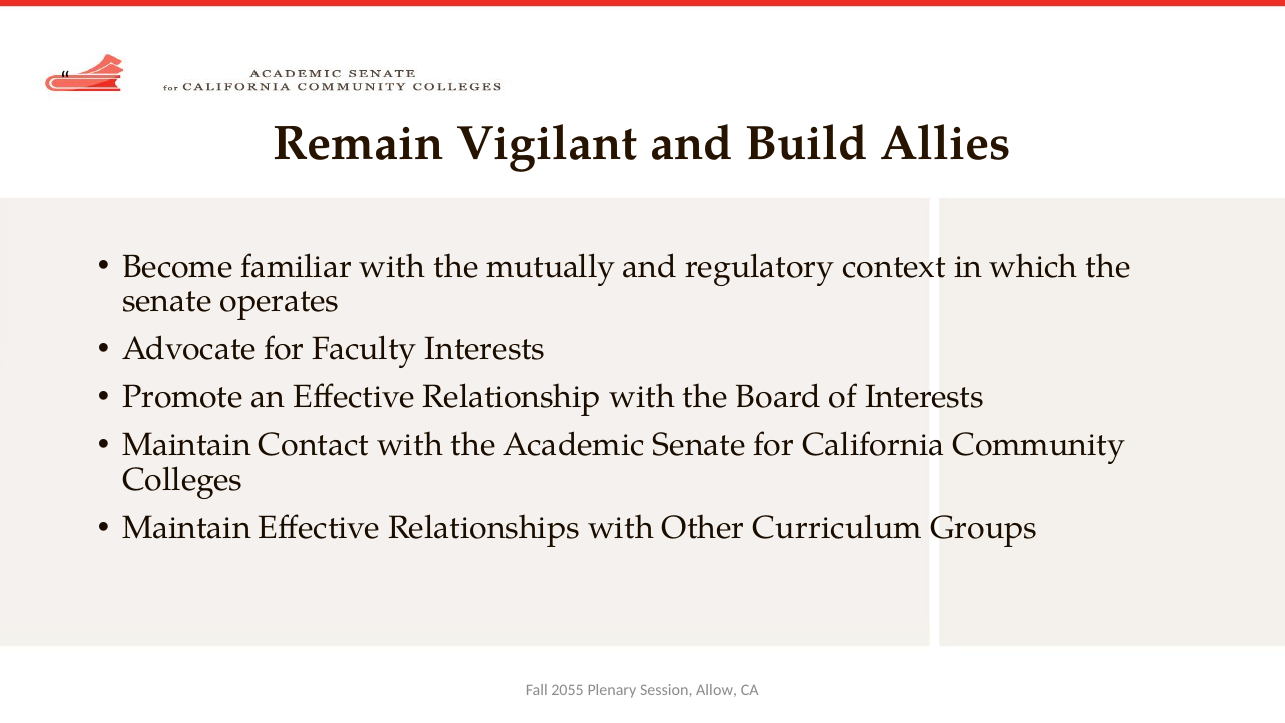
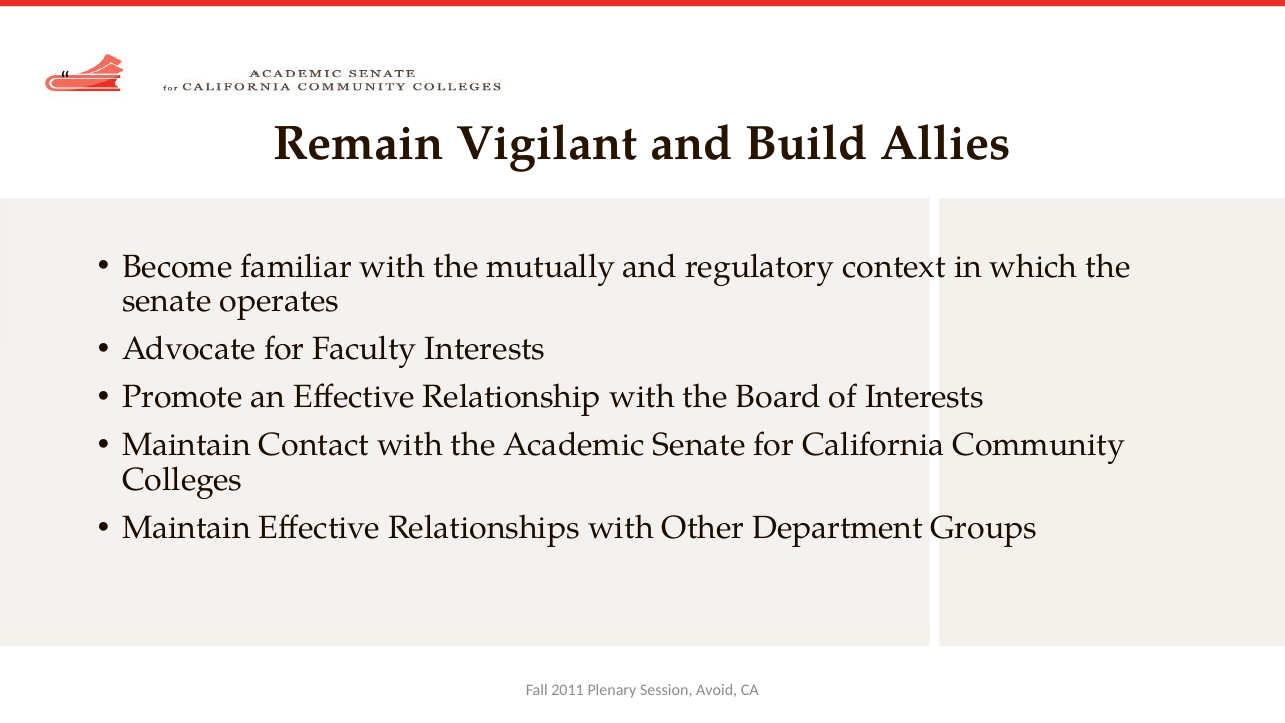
Curriculum: Curriculum -> Department
2055: 2055 -> 2011
Allow: Allow -> Avoid
